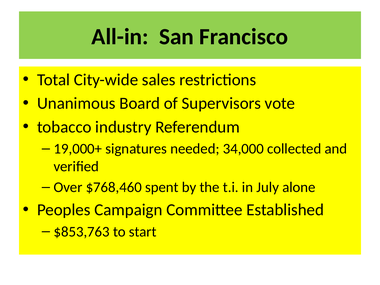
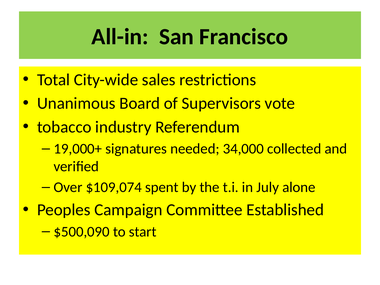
$768,460: $768,460 -> $109,074
$853,763: $853,763 -> $500,090
